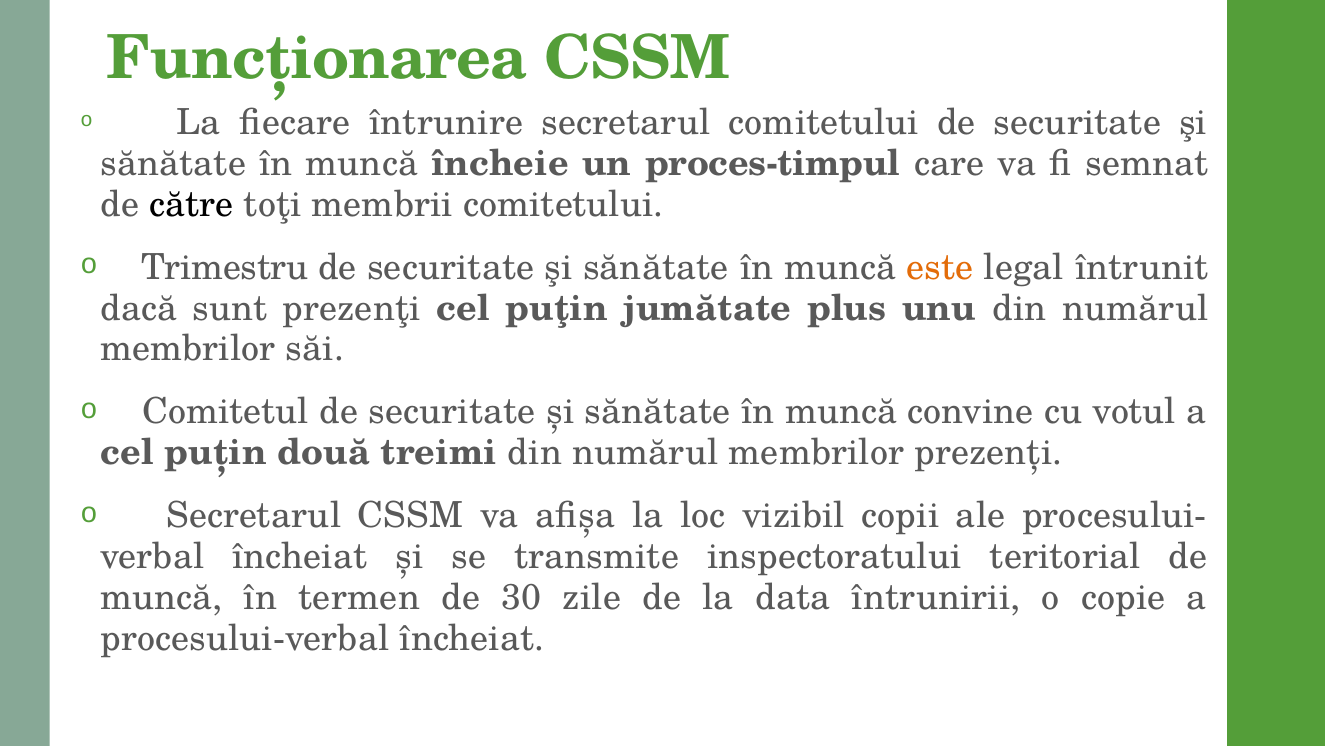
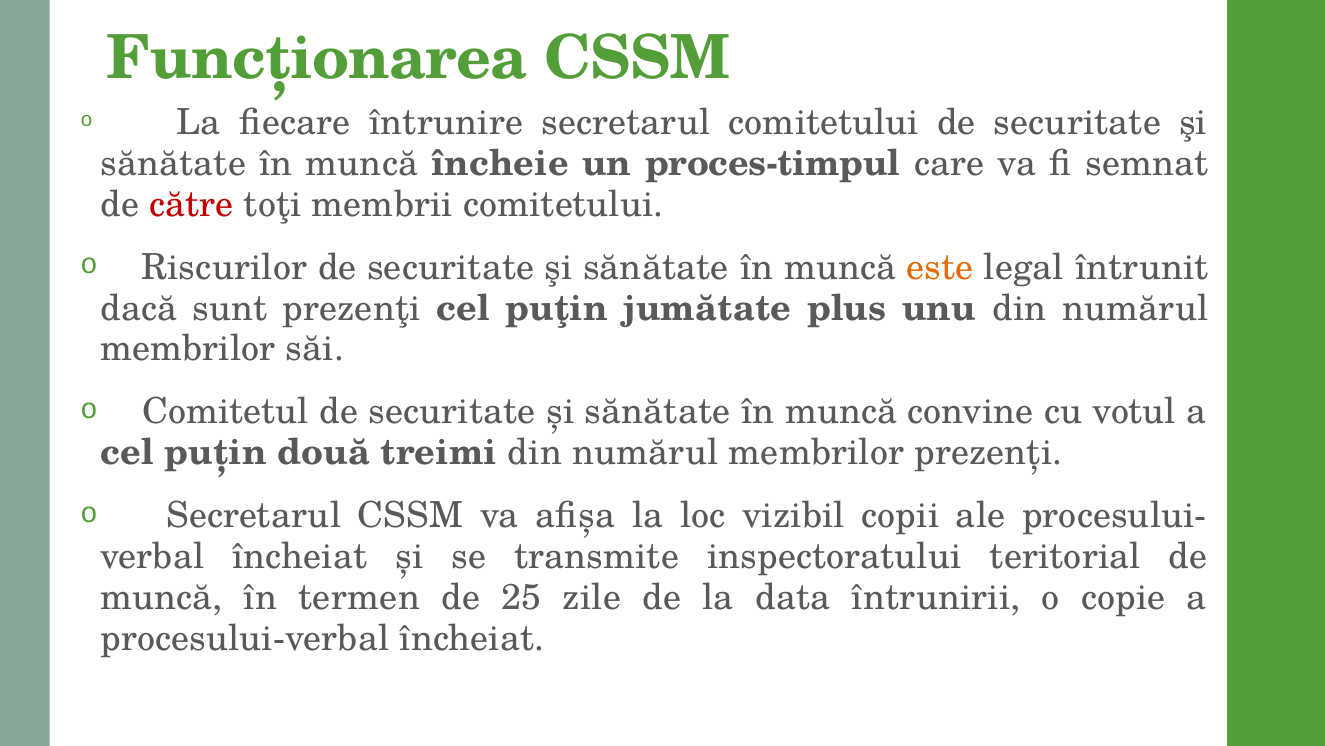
către colour: black -> red
Trimestru: Trimestru -> Riscurilor
30: 30 -> 25
